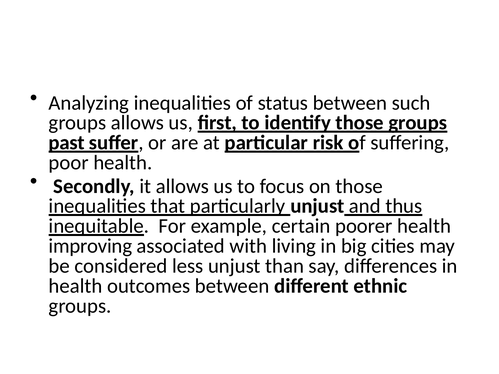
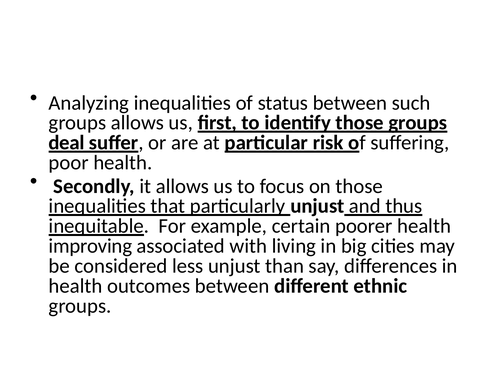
past: past -> deal
